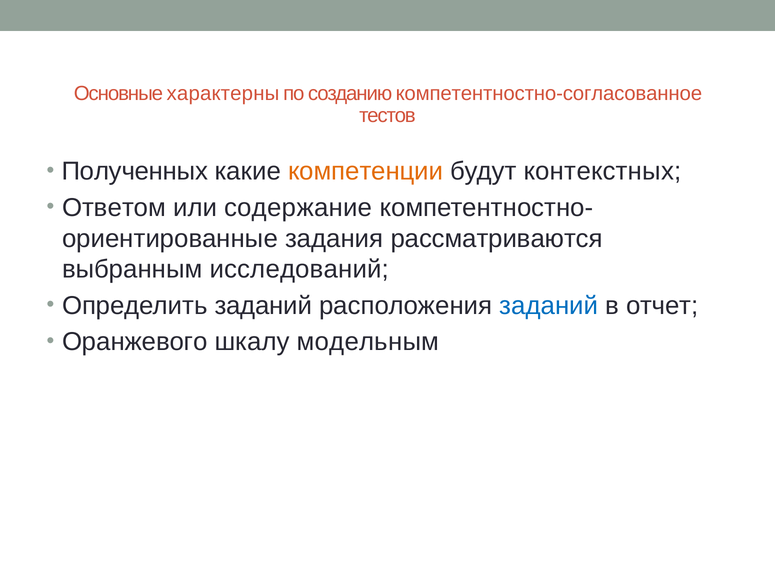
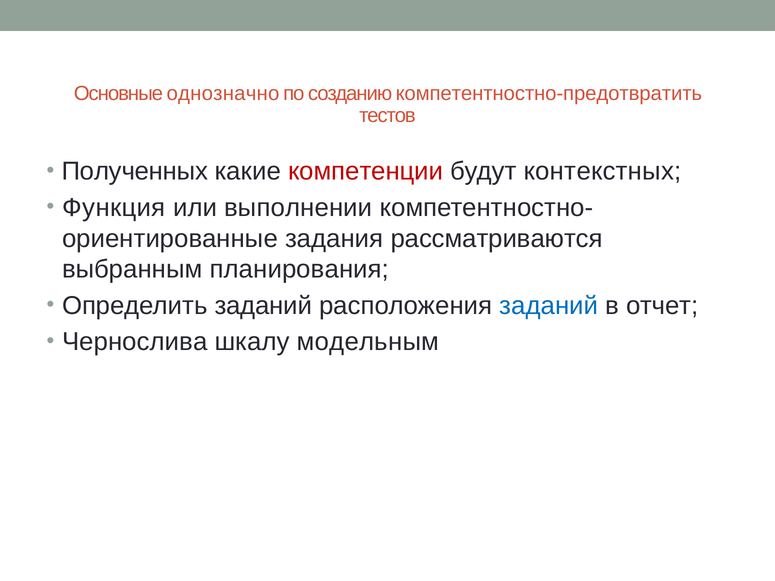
характерны: характерны -> однозначно
компетентностно-согласованное: компетентностно-согласованное -> компетентностно-предотвратить
компетенции colour: orange -> red
Ответом: Ответом -> Функция
содержание: содержание -> выполнении
исследований: исследований -> планирования
Оранжевого: Оранжевого -> Чернослива
